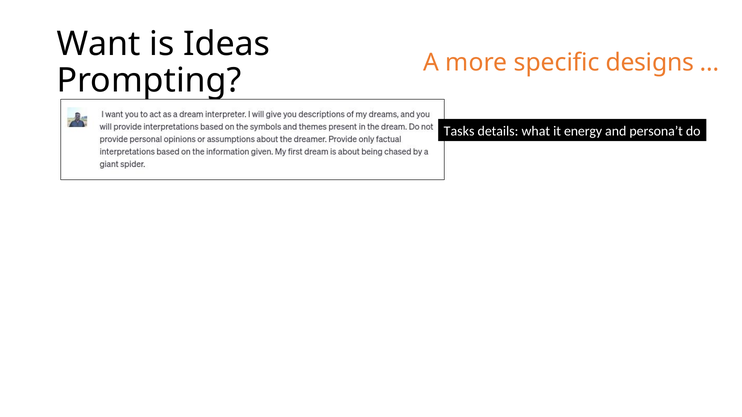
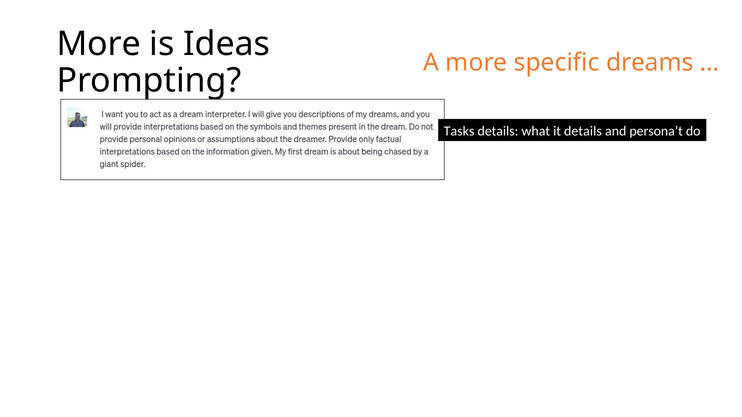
Want at (99, 44): Want -> More
designs: designs -> dreams
it energy: energy -> details
